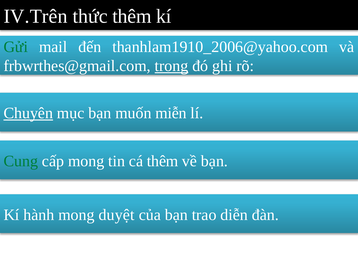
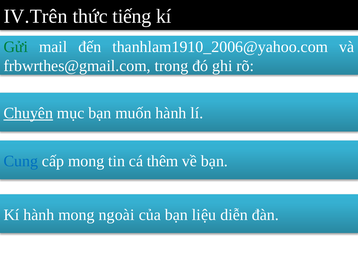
thức thêm: thêm -> tiếng
trong underline: present -> none
muốn miễn: miễn -> hành
Cung colour: green -> blue
duyệt: duyệt -> ngoài
trao: trao -> liệu
